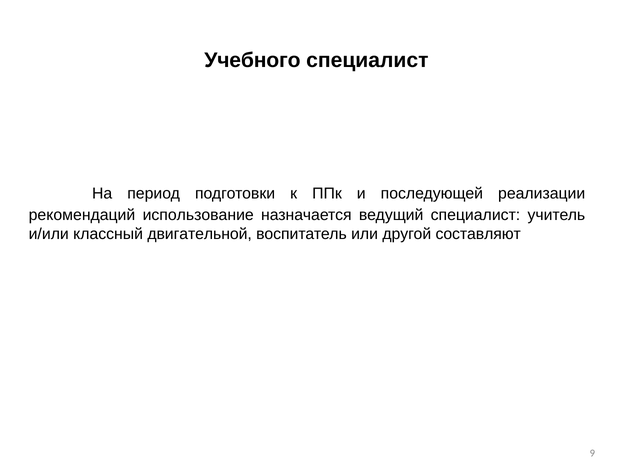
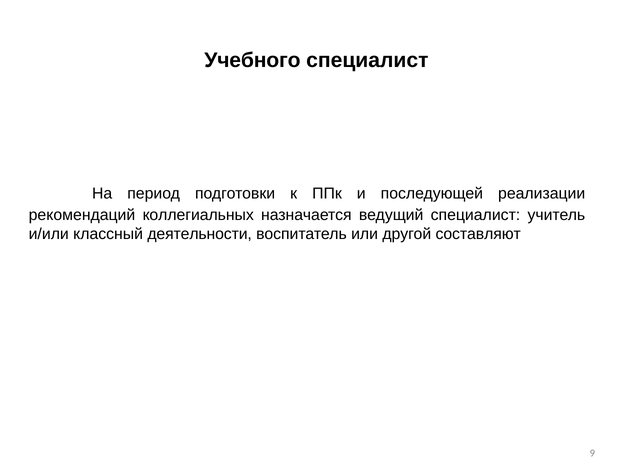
использование: использование -> коллегиальных
двигательной: двигательной -> деятельности
